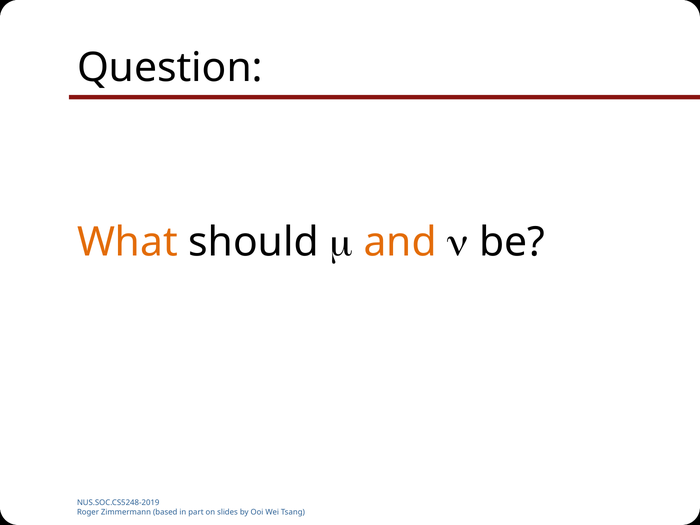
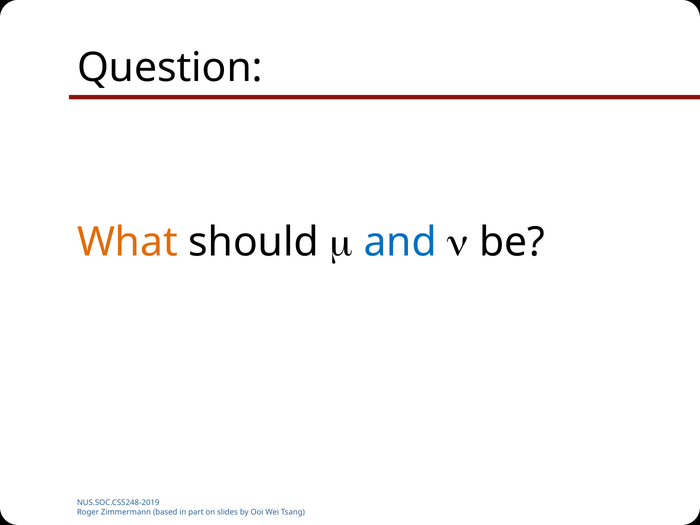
and colour: orange -> blue
